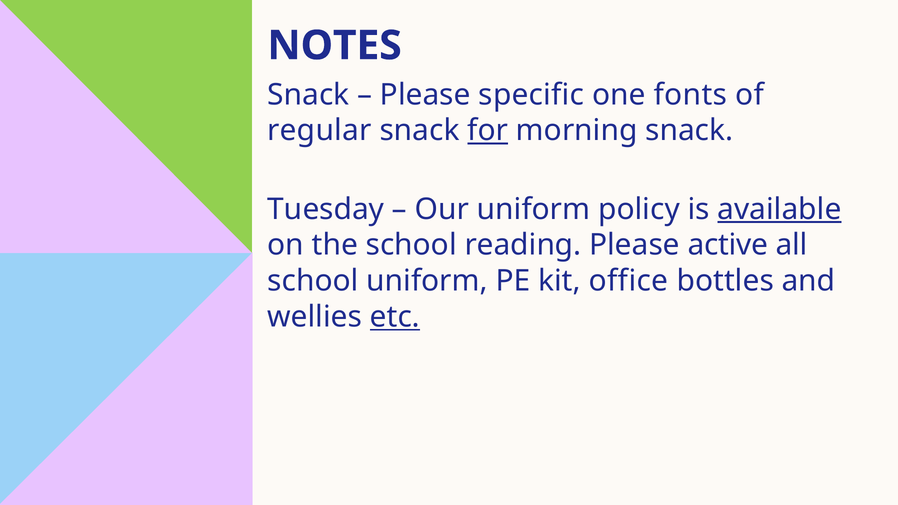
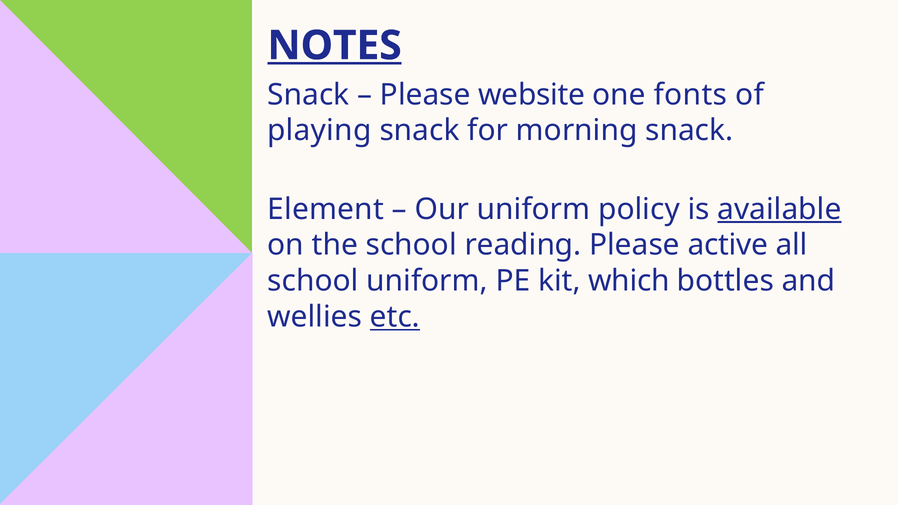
NOTES underline: none -> present
specific: specific -> website
regular: regular -> playing
for underline: present -> none
Tuesday: Tuesday -> Element
office: office -> which
